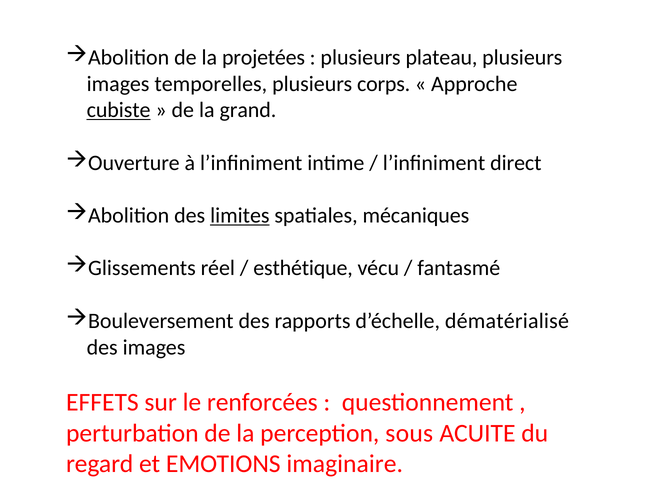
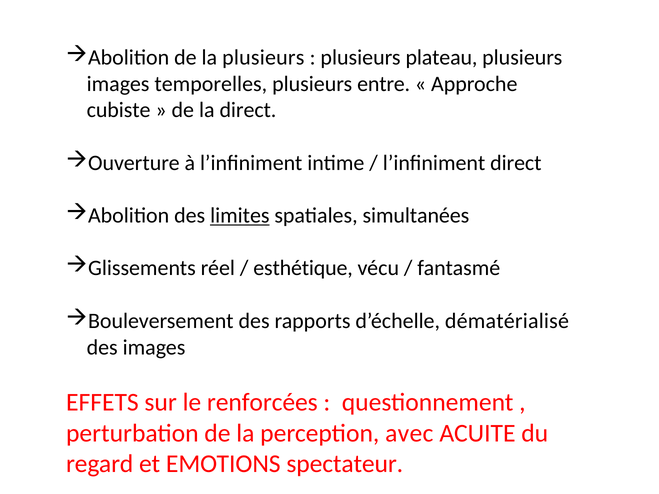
la projetées: projetées -> plusieurs
corps: corps -> entre
cubiste underline: present -> none
la grand: grand -> direct
mécaniques: mécaniques -> simultanées
sous: sous -> avec
imaginaire: imaginaire -> spectateur
